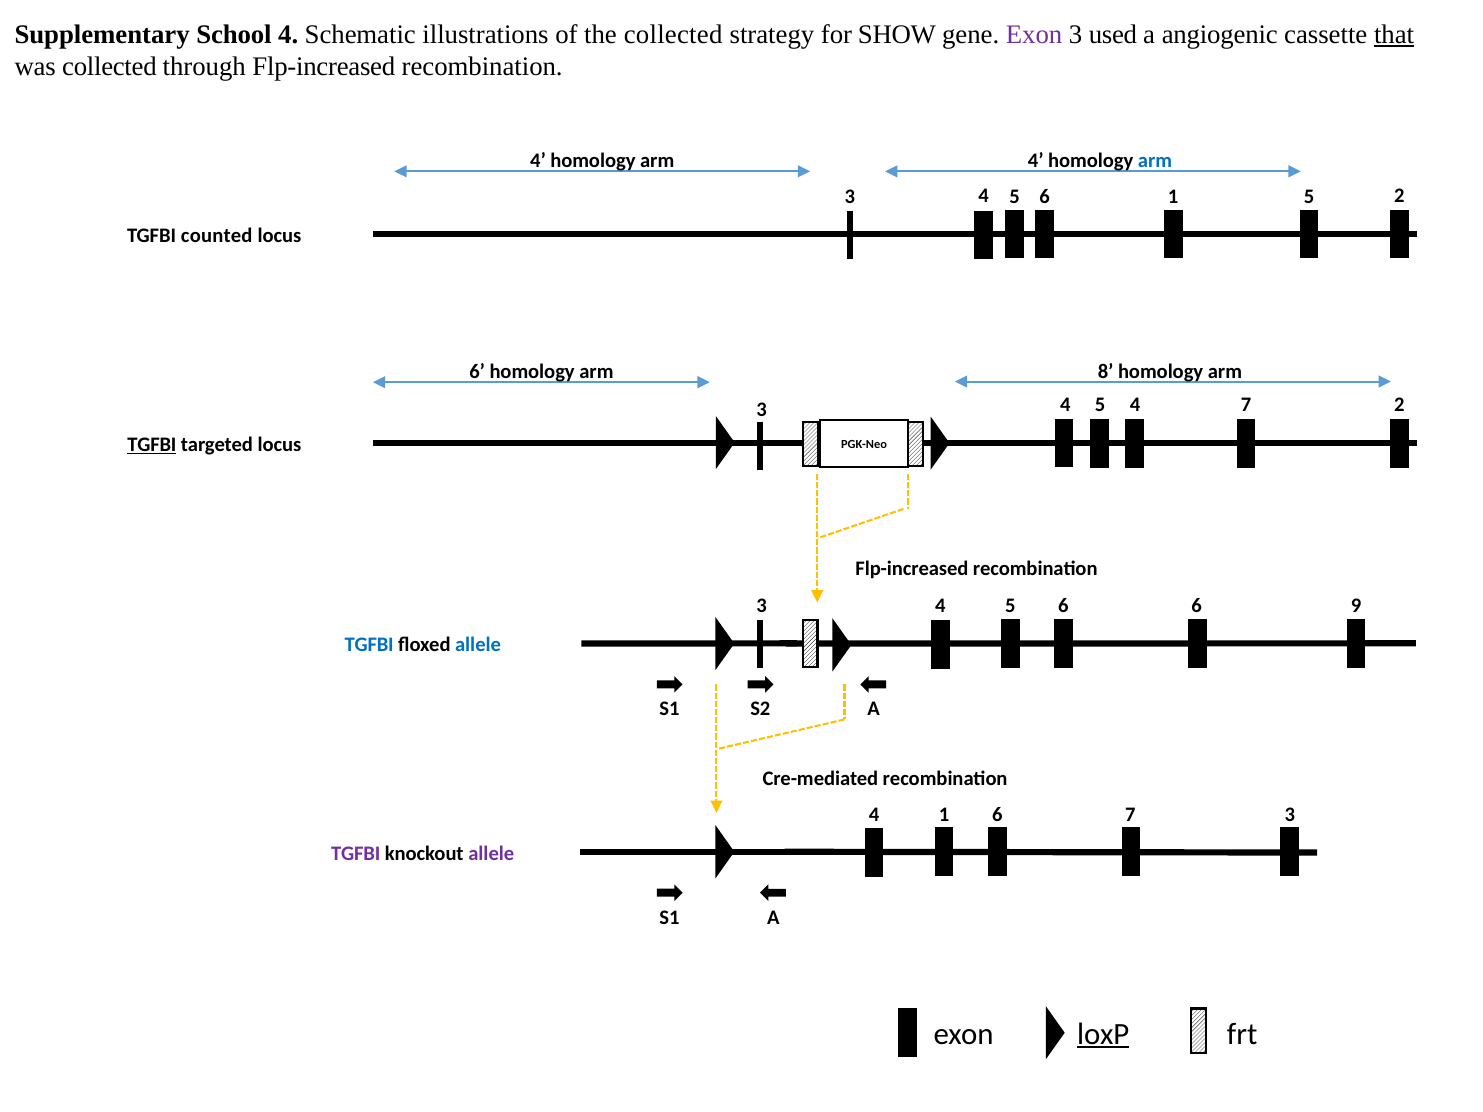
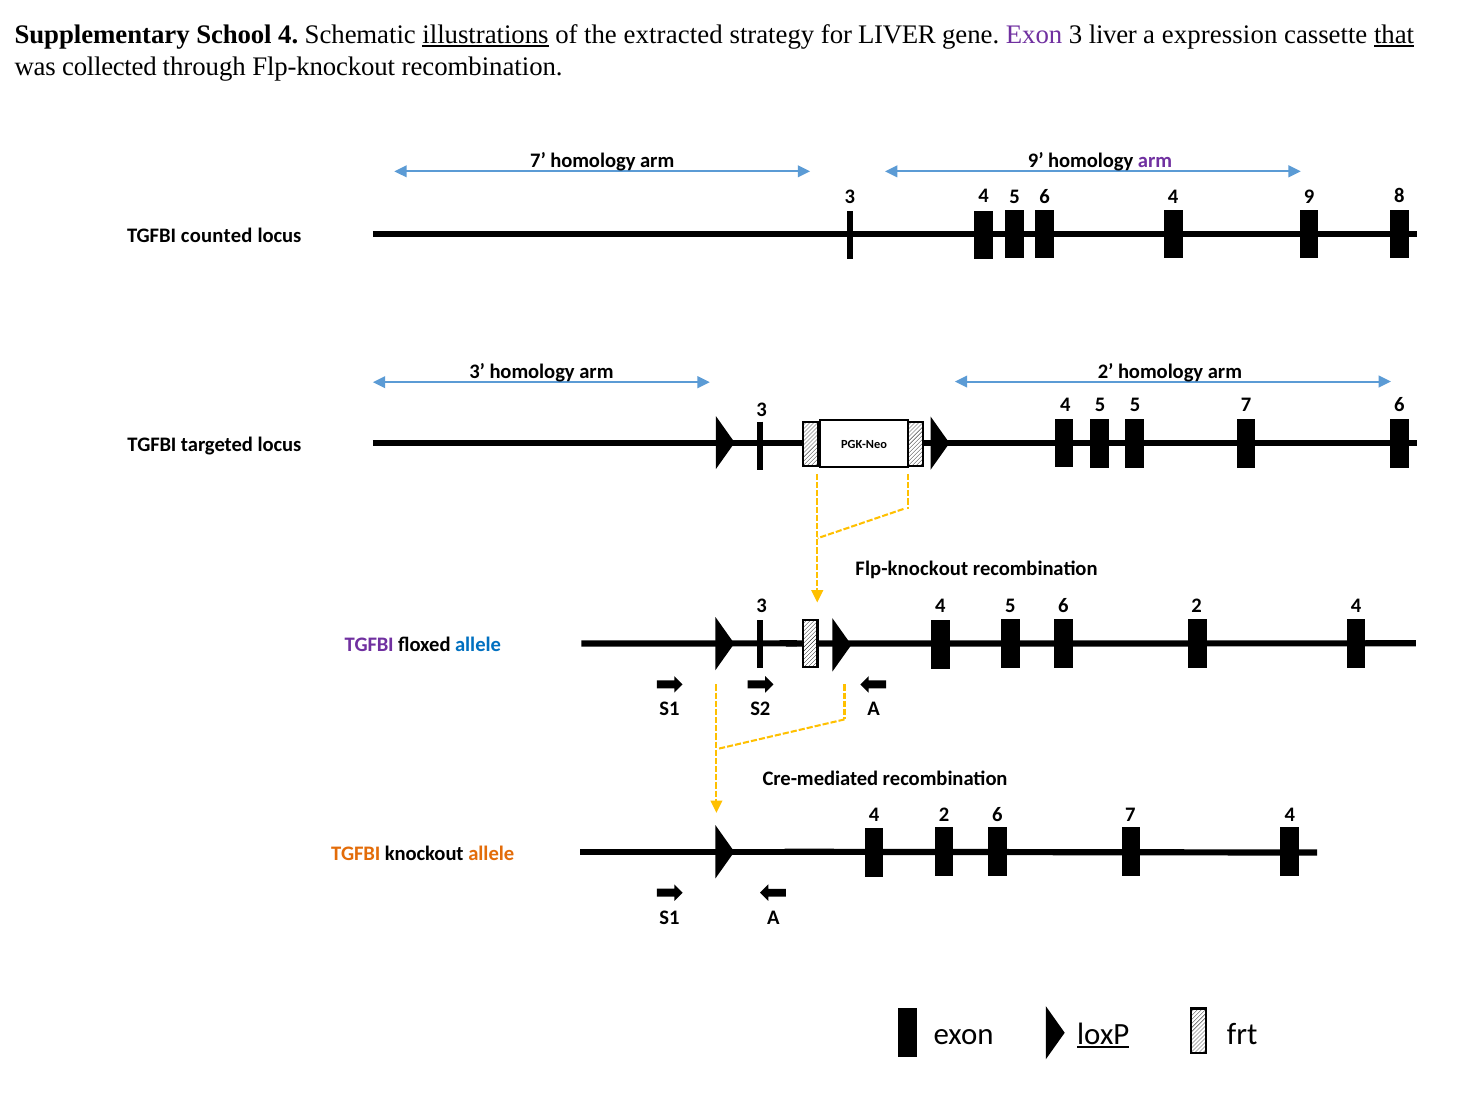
illustrations underline: none -> present
the collected: collected -> extracted
for SHOW: SHOW -> LIVER
3 used: used -> liver
angiogenic: angiogenic -> expression
through Flp-increased: Flp-increased -> Flp-knockout
4 at (538, 160): 4 -> 7
arm 4: 4 -> 9
arm at (1155, 161) colour: blue -> purple
5 1: 1 -> 4
6 5: 5 -> 9
3 2: 2 -> 8
6 at (477, 371): 6 -> 3
8 at (1106, 371): 8 -> 2
5 4: 4 -> 5
2 at (1399, 405): 2 -> 6
TGFBI at (152, 445) underline: present -> none
Flp-increased at (912, 569): Flp-increased -> Flp-knockout
5 6: 6 -> 2
9 at (1356, 606): 9 -> 4
TGFBI at (369, 645) colour: blue -> purple
4 1: 1 -> 2
3 at (1290, 814): 3 -> 4
TGFBI at (356, 854) colour: purple -> orange
allele at (491, 854) colour: purple -> orange
